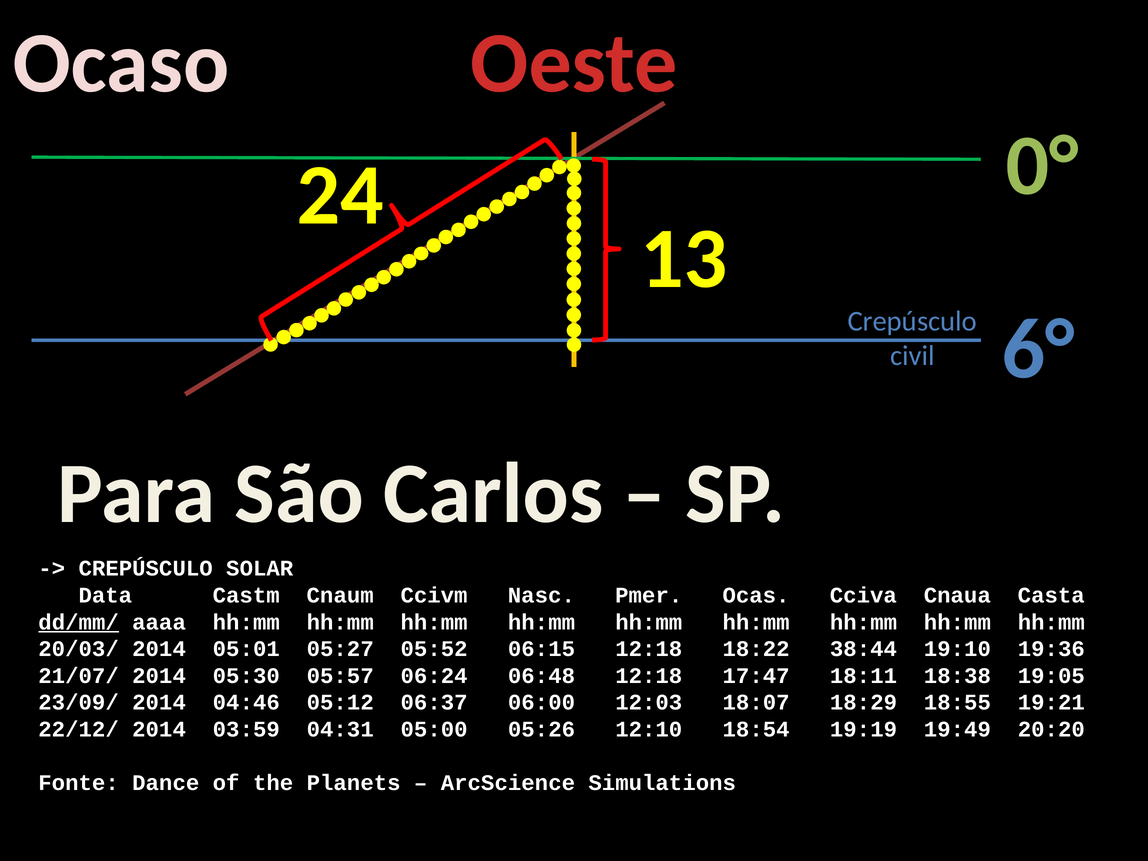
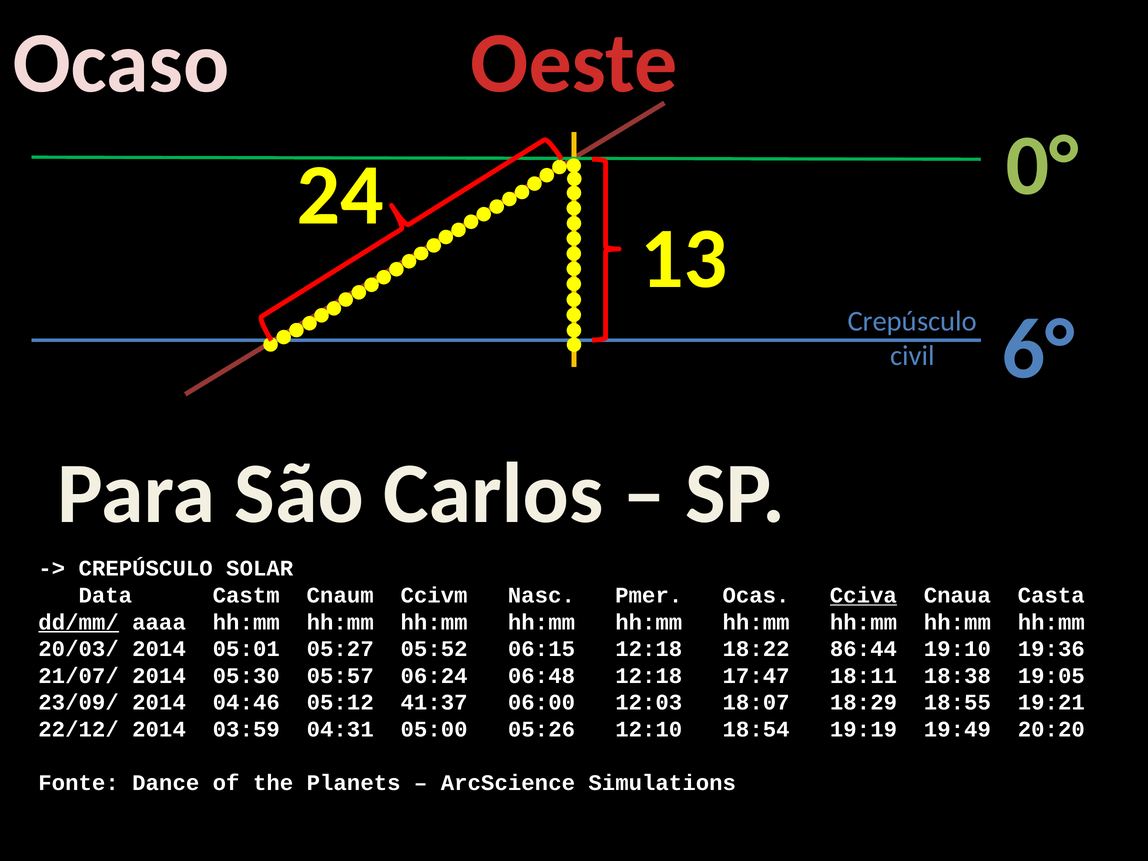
Cciva underline: none -> present
38:44: 38:44 -> 86:44
06:37: 06:37 -> 41:37
